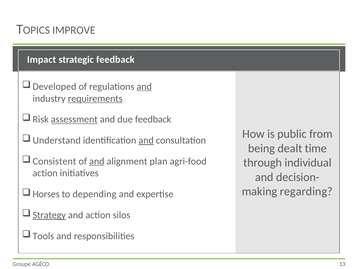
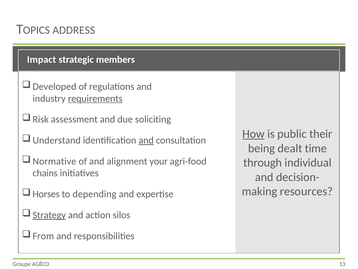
IMPROVE: IMPROVE -> ADDRESS
strategic feedback: feedback -> members
and at (144, 86) underline: present -> none
assessment underline: present -> none
due feedback: feedback -> soliciting
How underline: none -> present
from: from -> their
Consistent: Consistent -> Normative
and at (97, 161) underline: present -> none
plan: plan -> your
action at (45, 173): action -> chains
regarding: regarding -> resources
Tools: Tools -> From
